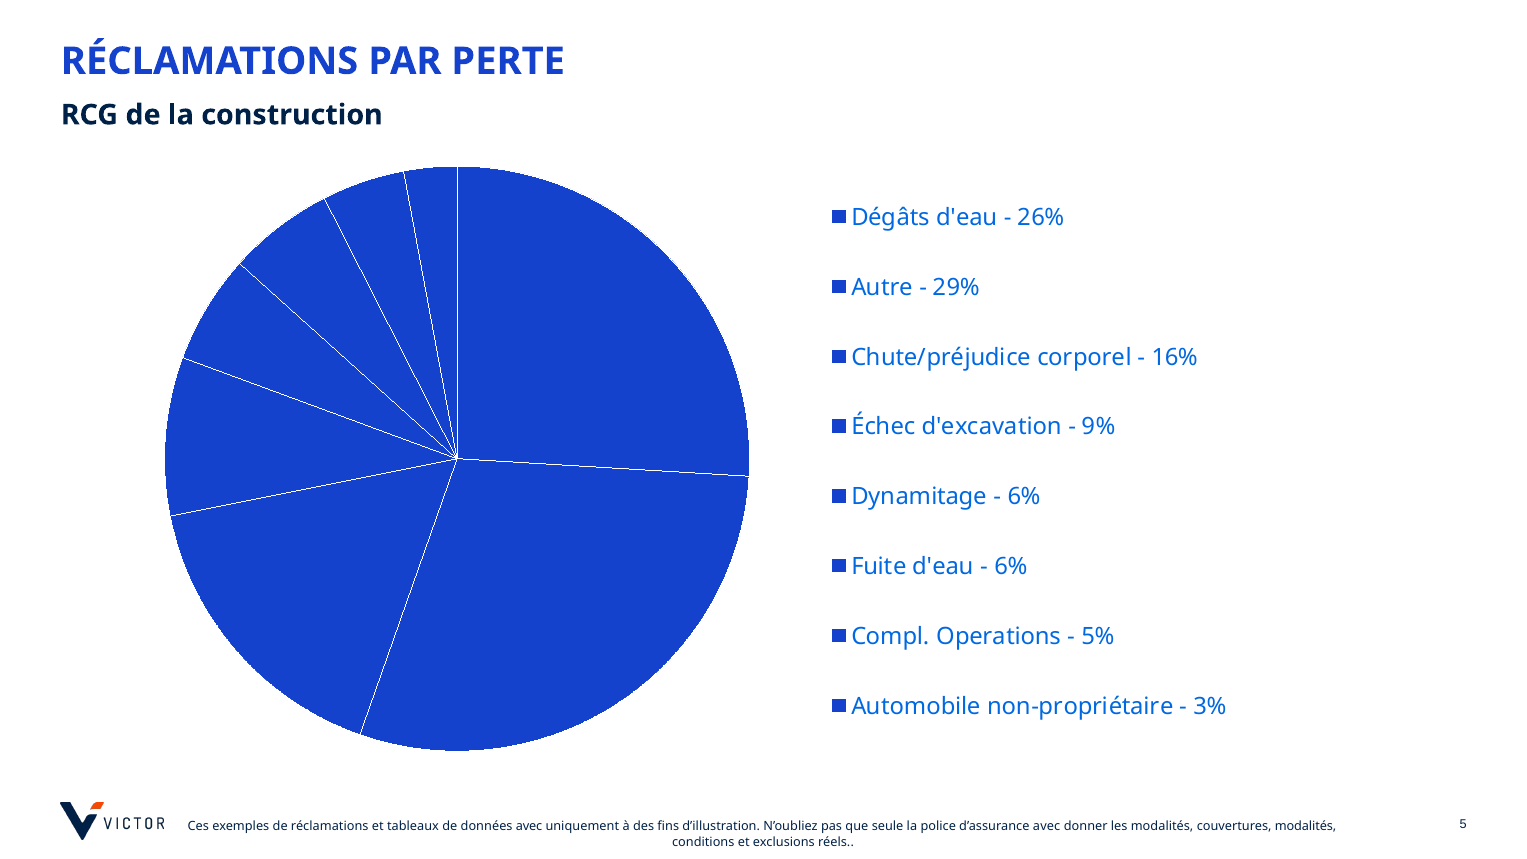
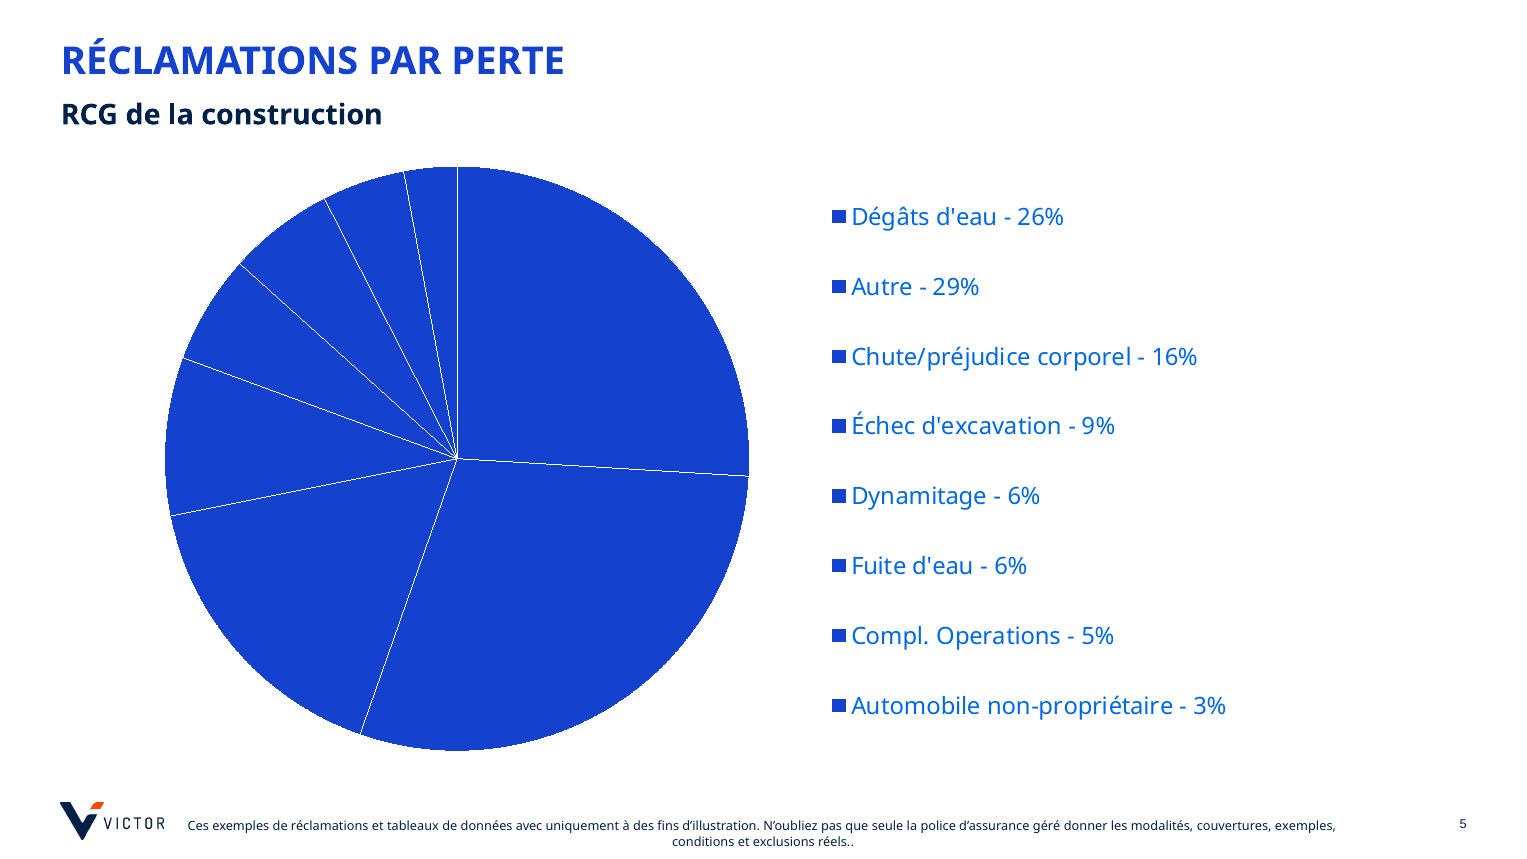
d’assurance avec: avec -> géré
couvertures modalités: modalités -> exemples
